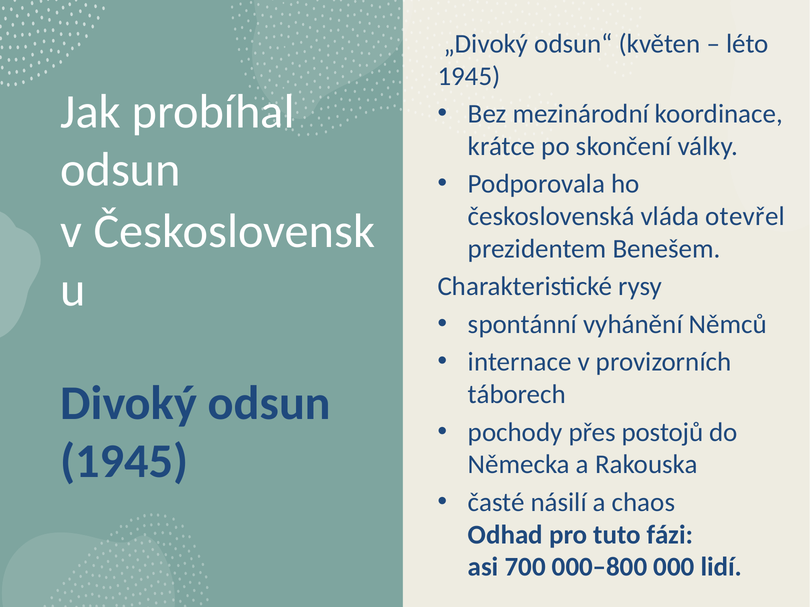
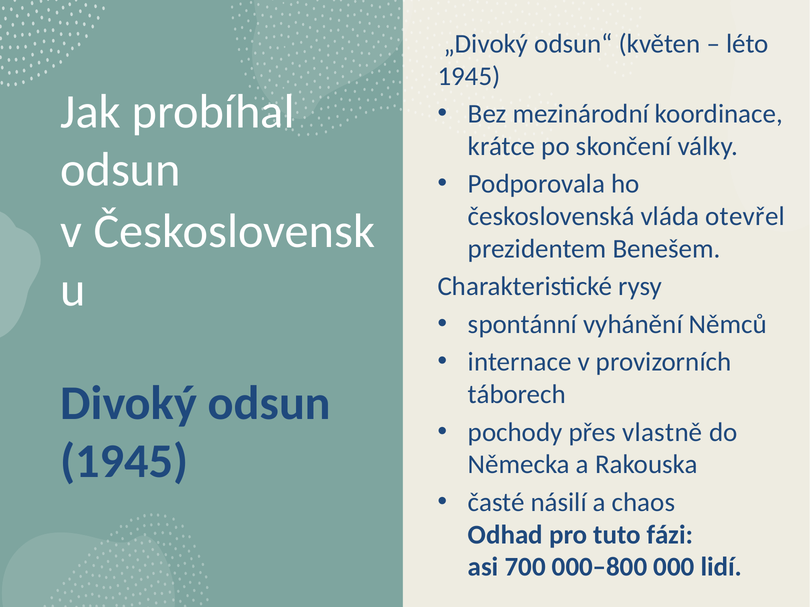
postojů: postojů -> vlastně
